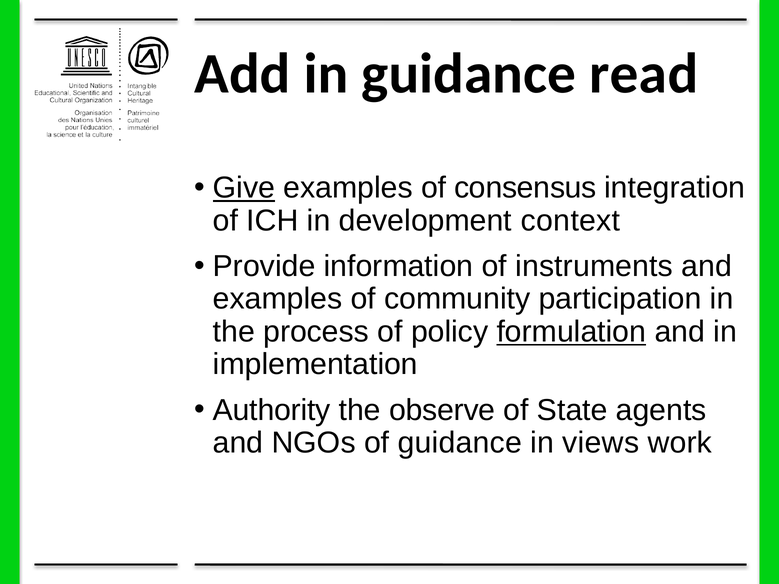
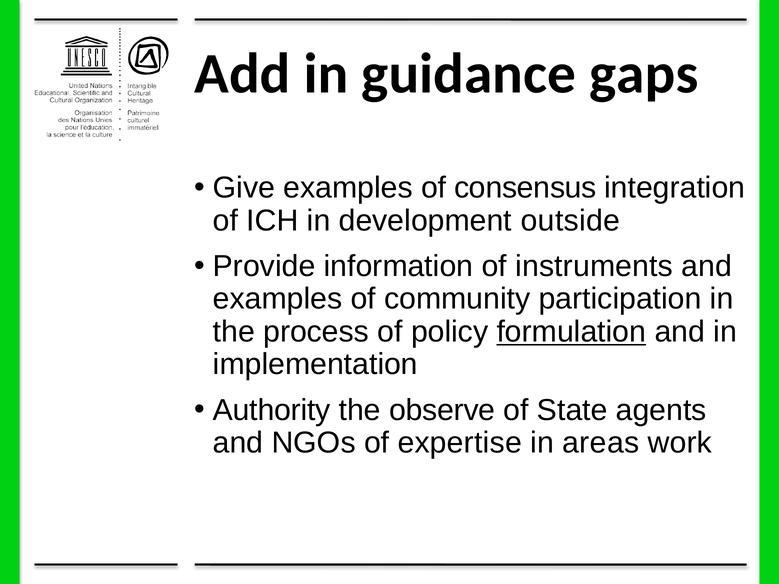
read: read -> gaps
Give underline: present -> none
context: context -> outside
of guidance: guidance -> expertise
views: views -> areas
